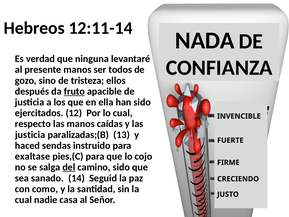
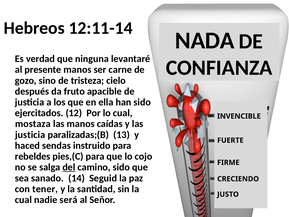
todos: todos -> carne
ellos: ellos -> cielo
fruto underline: present -> none
respecto: respecto -> mostaza
exaltase: exaltase -> rebeldes
como: como -> tener
casa: casa -> será
